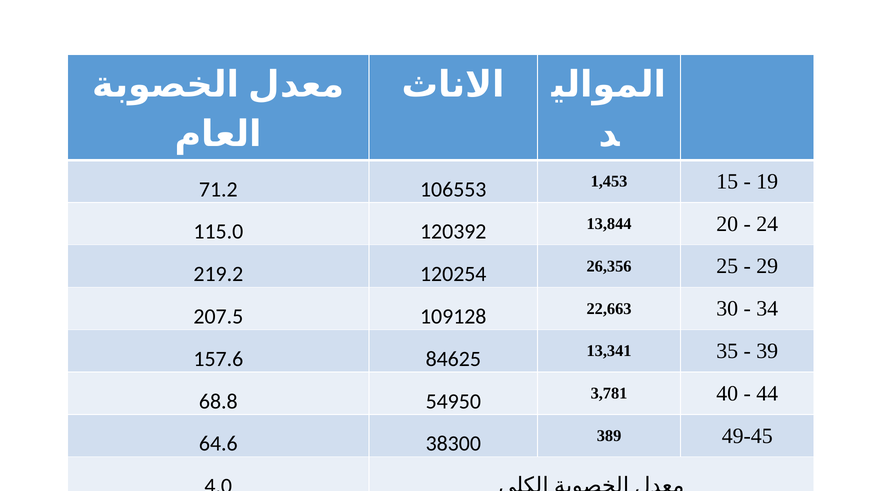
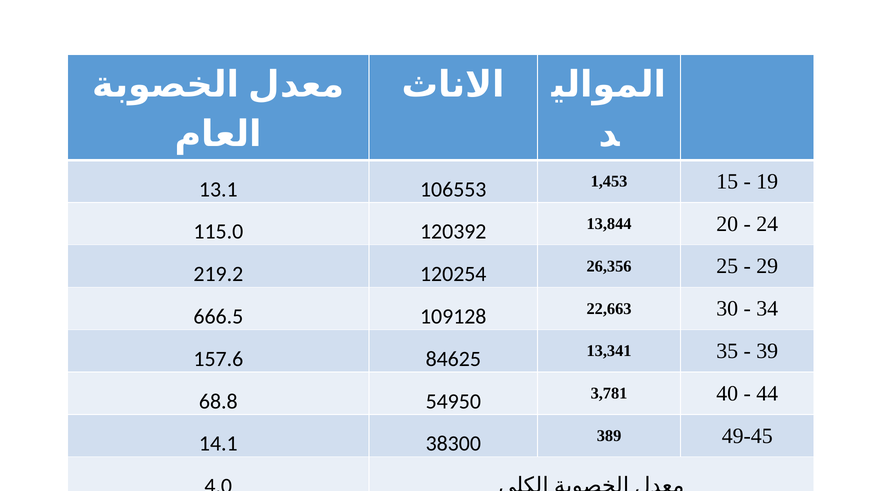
71.2: 71.2 -> 13.1
207.5: 207.5 -> 666.5
64.6: 64.6 -> 14.1
